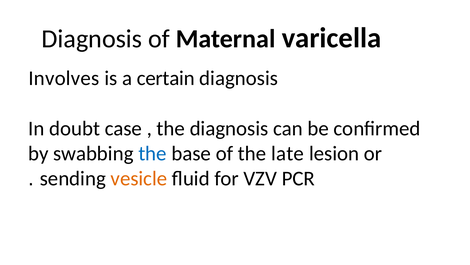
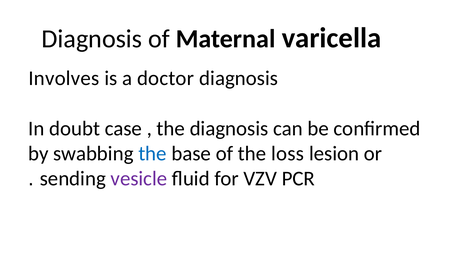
certain: certain -> doctor
late: late -> loss
vesicle colour: orange -> purple
